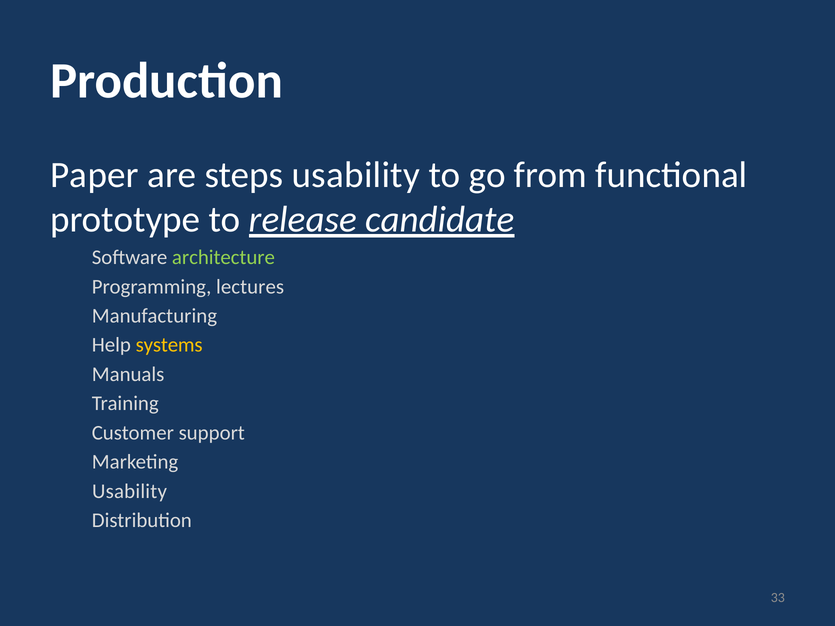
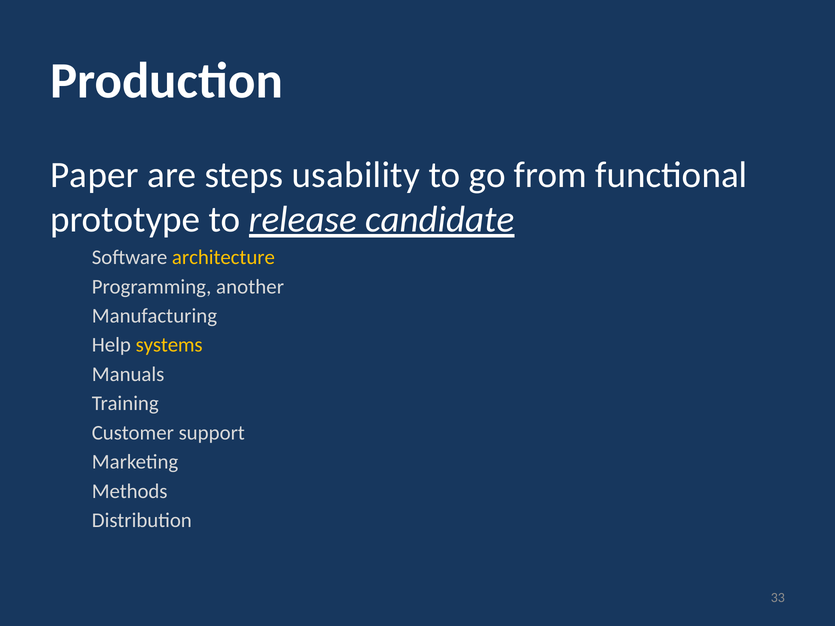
architecture colour: light green -> yellow
lectures: lectures -> another
Usability at (130, 491): Usability -> Methods
